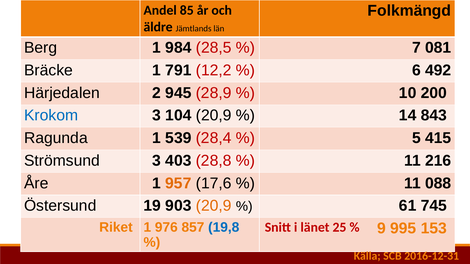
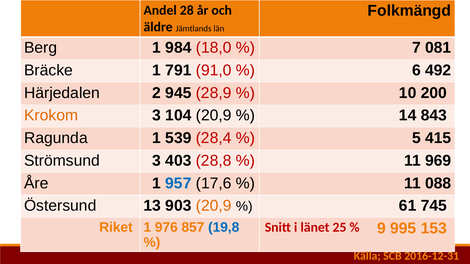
85: 85 -> 28
28,5: 28,5 -> 18,0
12,2: 12,2 -> 91,0
Krokom colour: blue -> orange
216: 216 -> 969
957 colour: orange -> blue
19: 19 -> 13
